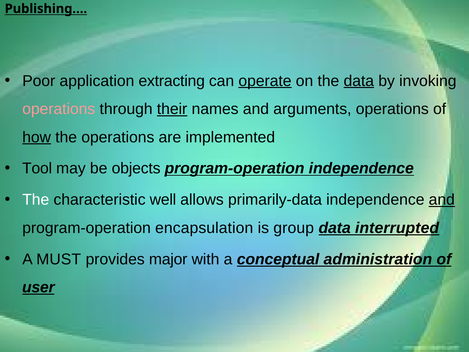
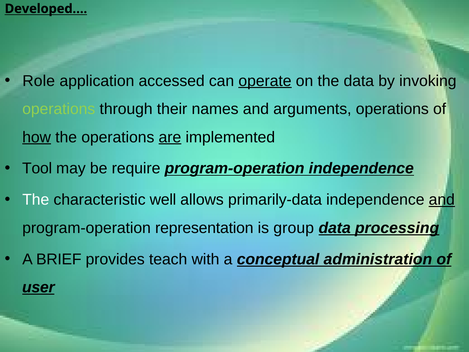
Publishing…: Publishing… -> Developed…
Poor: Poor -> Role
extracting: extracting -> accessed
data at (359, 81) underline: present -> none
operations at (59, 109) colour: pink -> light green
their underline: present -> none
are underline: none -> present
objects: objects -> require
encapsulation: encapsulation -> representation
interrupted: interrupted -> processing
MUST: MUST -> BRIEF
major: major -> teach
